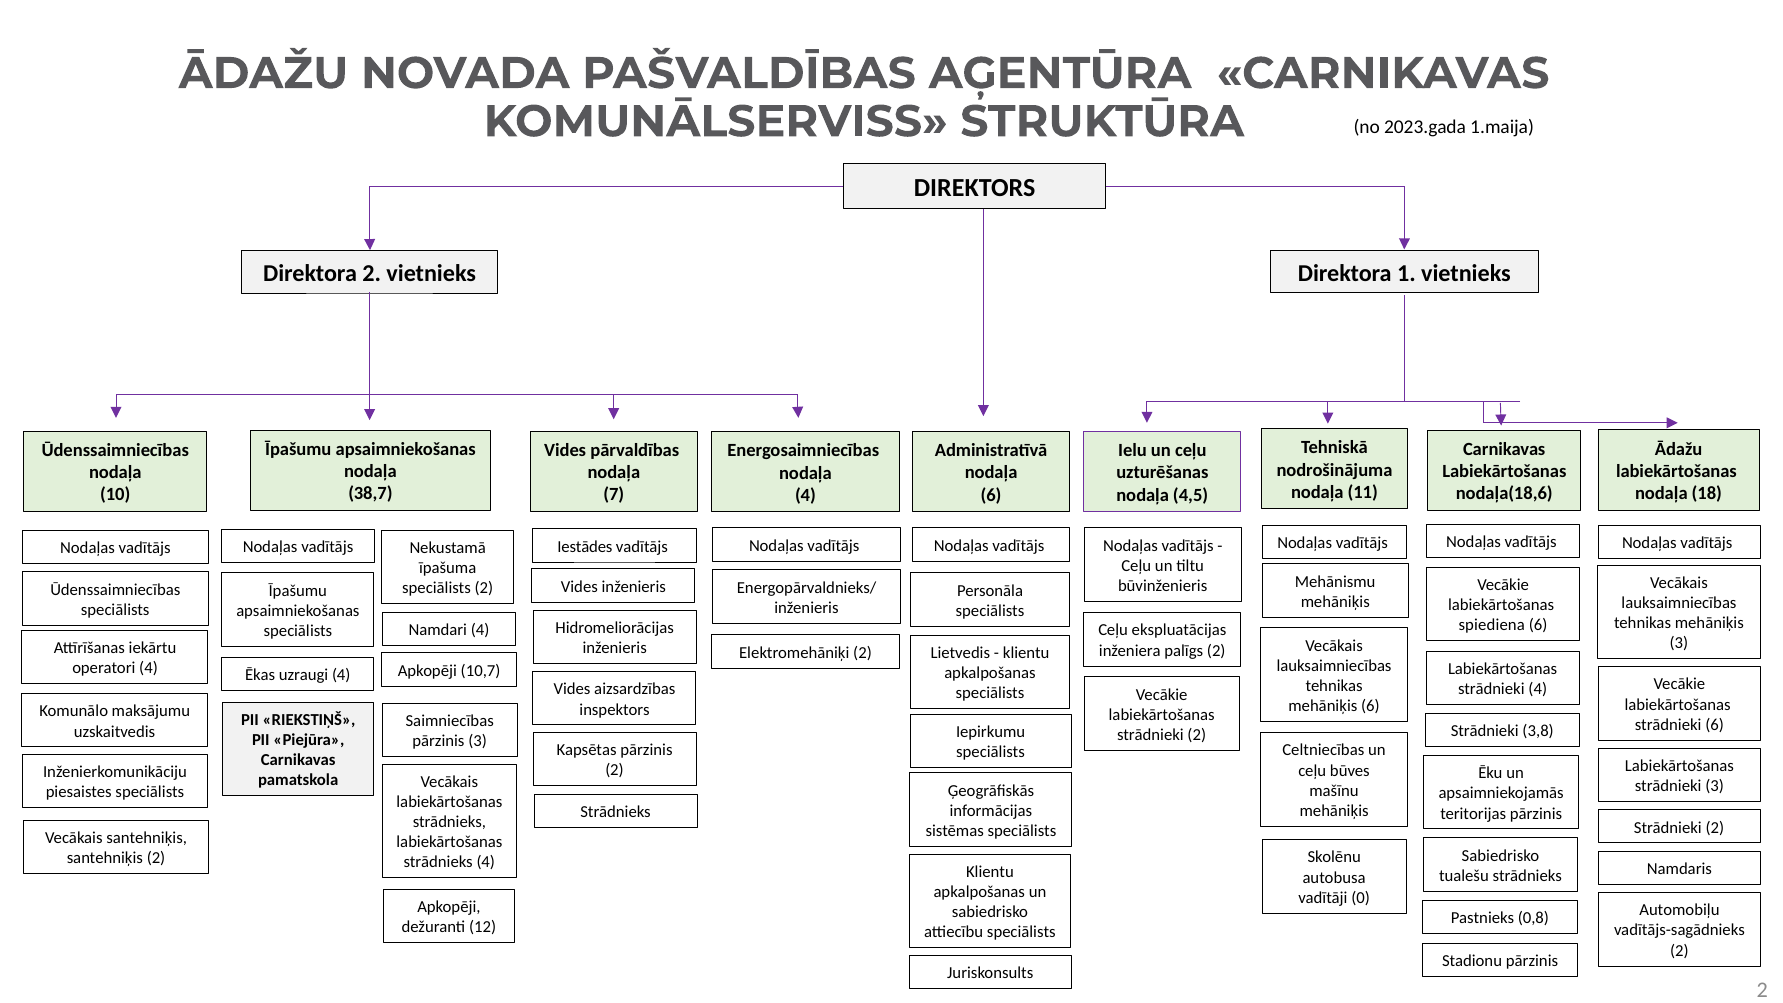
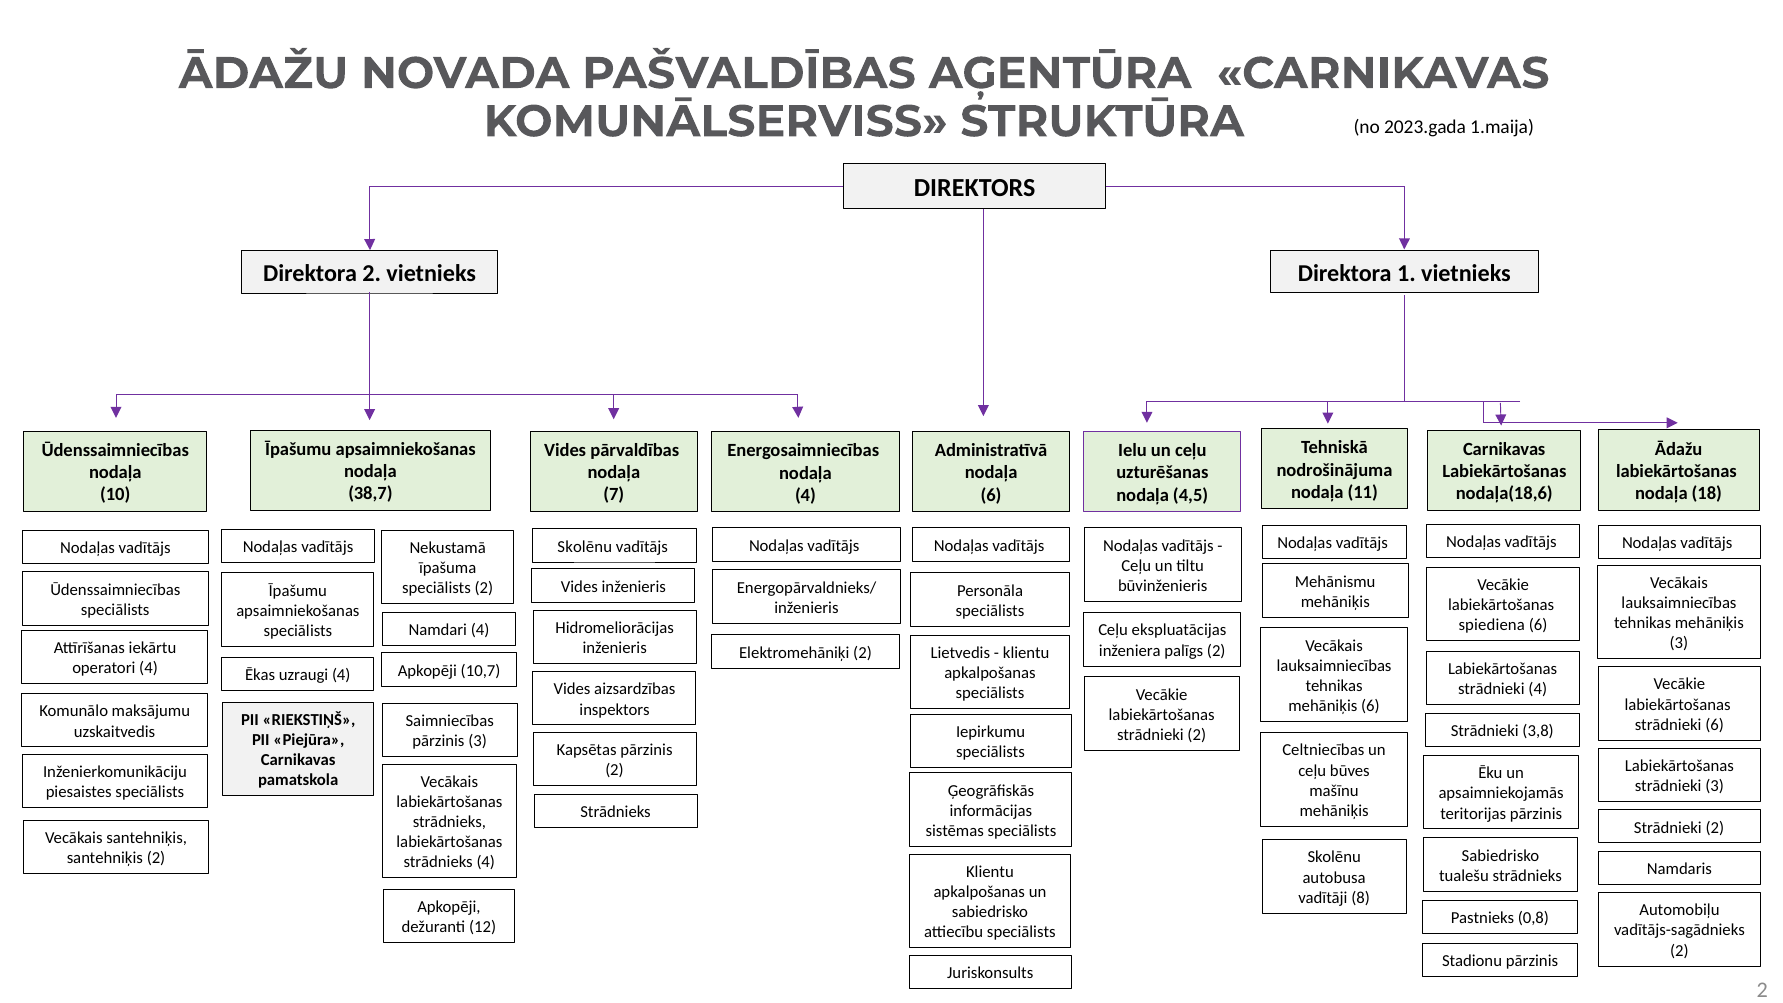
vadītājs Iestādes: Iestādes -> Skolēnu
0: 0 -> 8
